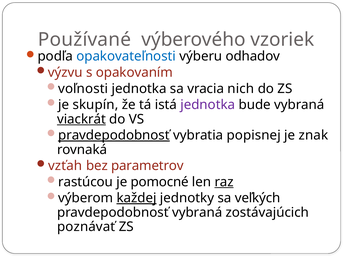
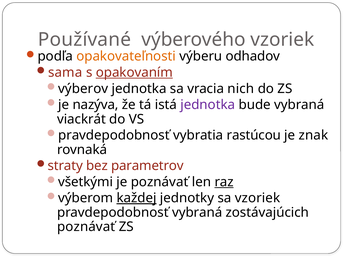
opakovateľnosti colour: blue -> orange
výzvu: výzvu -> sama
opakovaním underline: none -> present
voľnosti: voľnosti -> výberov
skupín: skupín -> nazýva
viackrát underline: present -> none
pravdepodobnosť at (114, 135) underline: present -> none
popisnej: popisnej -> rastúcou
vzťah: vzťah -> straty
rastúcou: rastúcou -> všetkými
je pomocné: pomocné -> poznávať
sa veľkých: veľkých -> vzoriek
